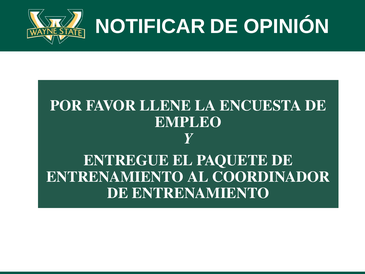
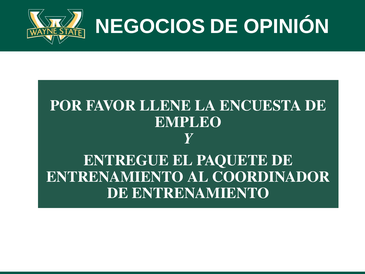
NOTIFICAR: NOTIFICAR -> NEGOCIOS
